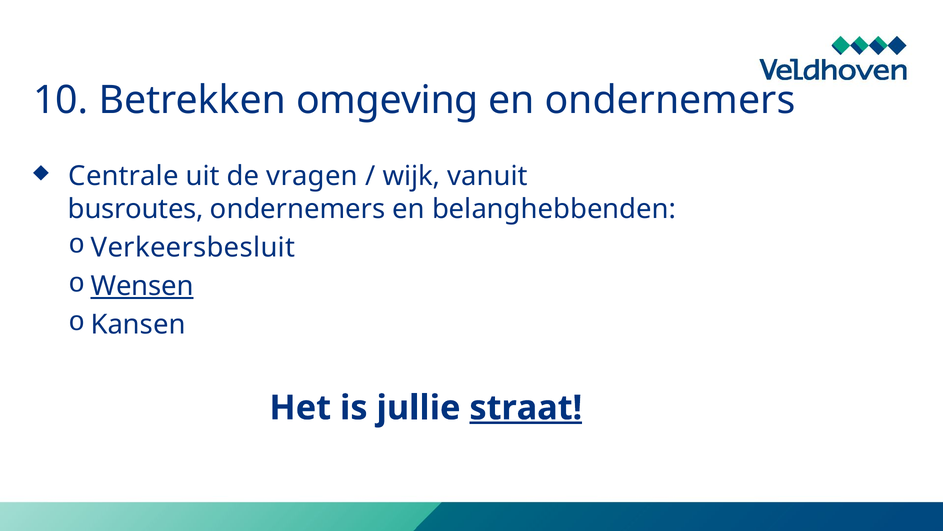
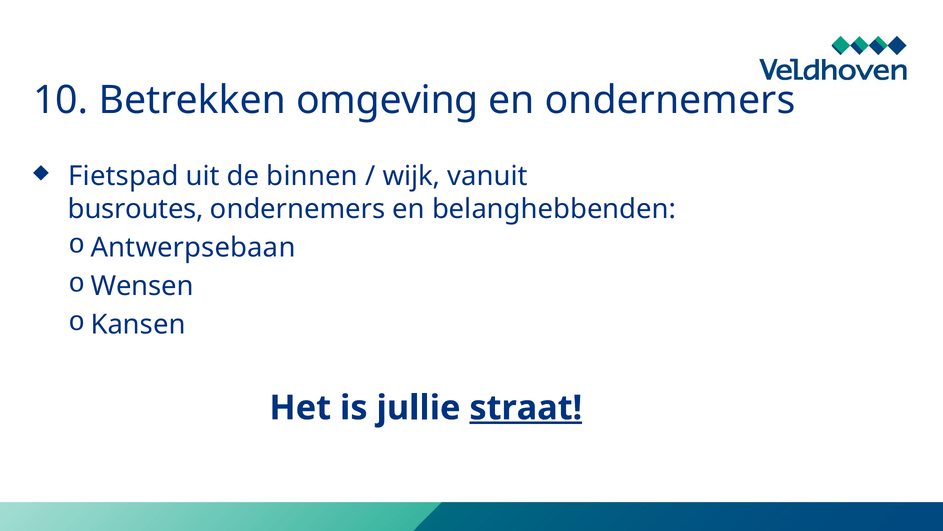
Centrale: Centrale -> Fietspad
vragen: vragen -> binnen
Verkeersbesluit: Verkeersbesluit -> Antwerpsebaan
Wensen underline: present -> none
